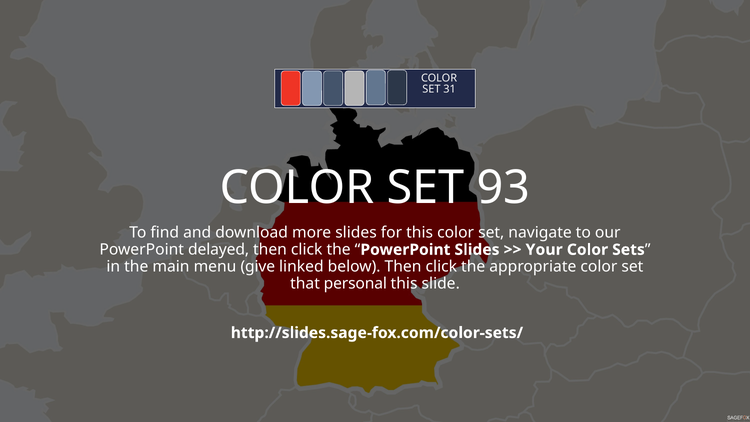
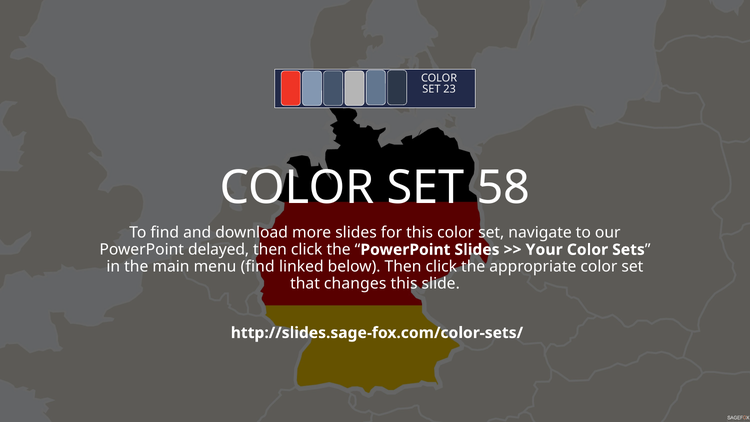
31: 31 -> 23
93: 93 -> 58
menu give: give -> find
personal: personal -> changes
